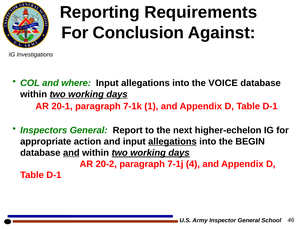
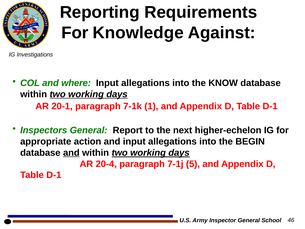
Conclusion: Conclusion -> Knowledge
VOICE: VOICE -> KNOW
allegations at (172, 141) underline: present -> none
20-2: 20-2 -> 20-4
4: 4 -> 5
